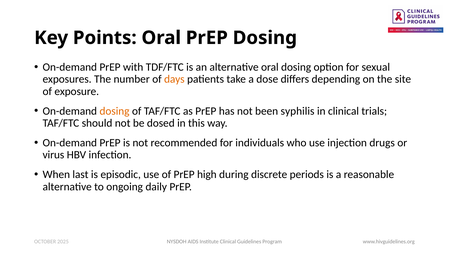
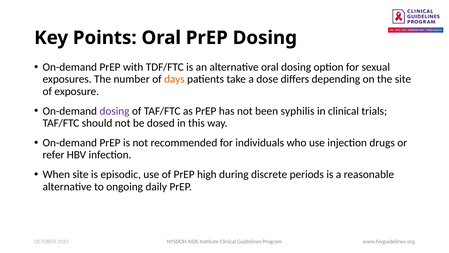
dosing at (115, 111) colour: orange -> purple
virus: virus -> refer
When last: last -> site
